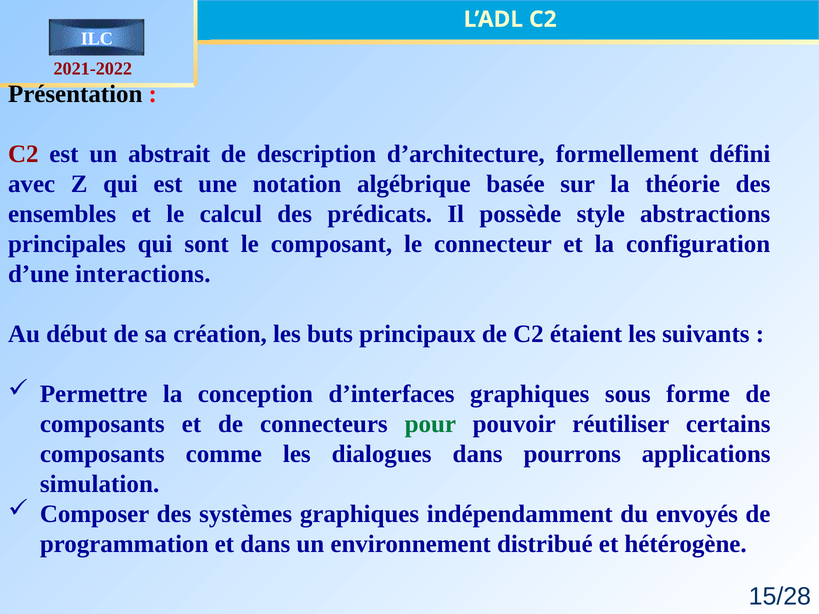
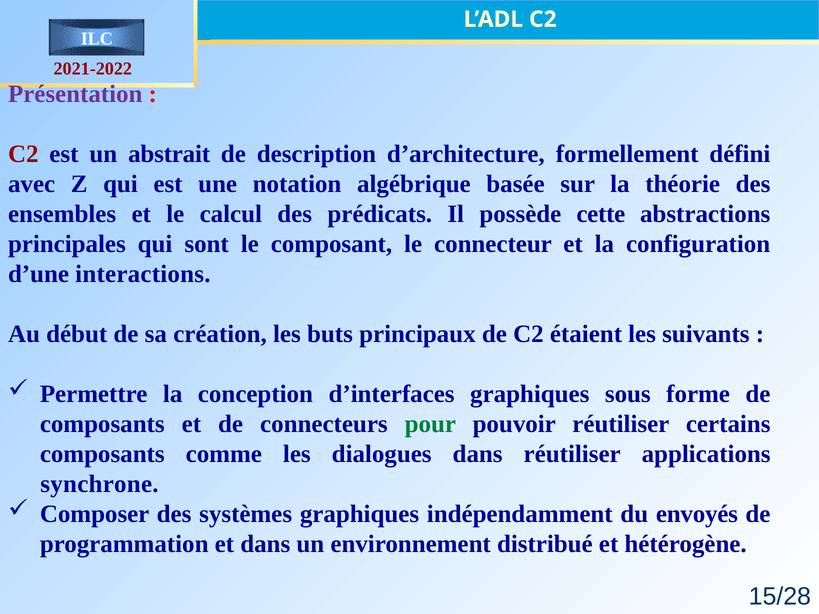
Présentation colour: black -> purple
style: style -> cette
dans pourrons: pourrons -> réutiliser
simulation: simulation -> synchrone
